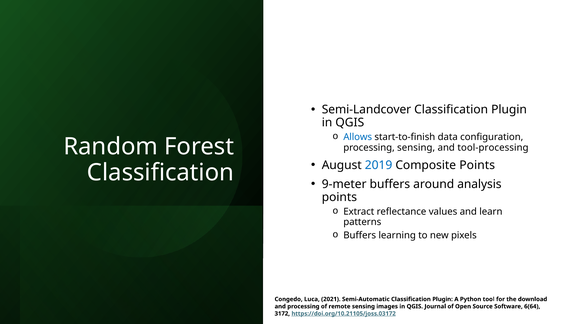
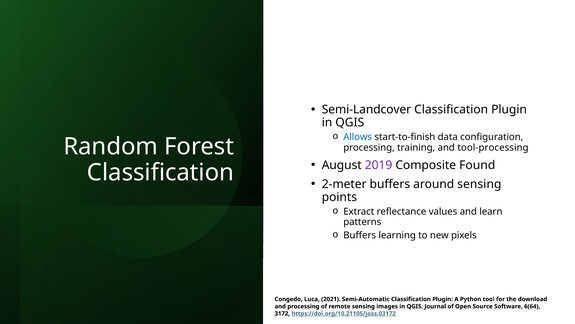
processing sensing: sensing -> training
2019 colour: blue -> purple
Composite Points: Points -> Found
9-meter: 9-meter -> 2-meter
around analysis: analysis -> sensing
